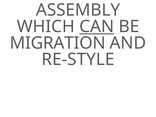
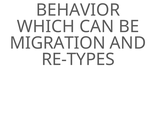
ASSEMBLY: ASSEMBLY -> BEHAVIOR
CAN underline: present -> none
RE-STYLE: RE-STYLE -> RE-TYPES
